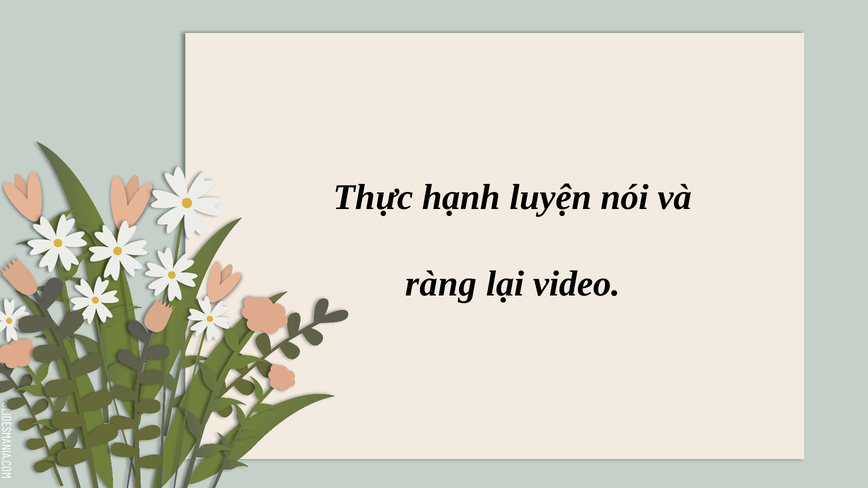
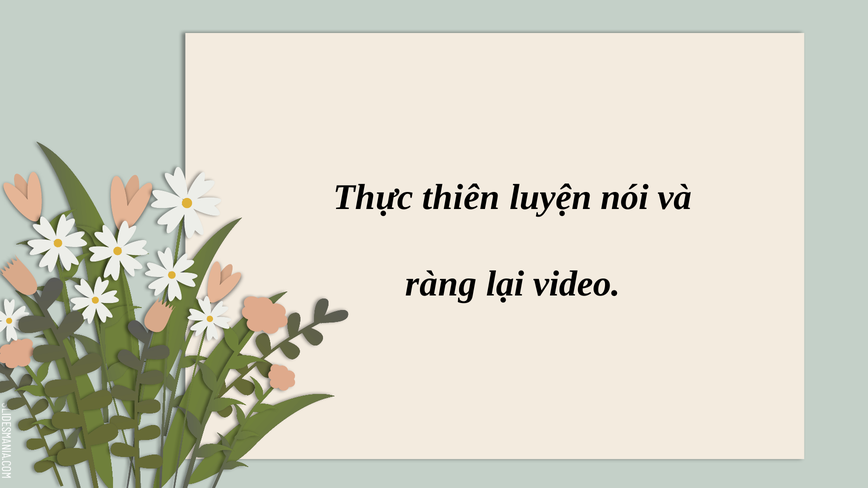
hạnh: hạnh -> thiên
